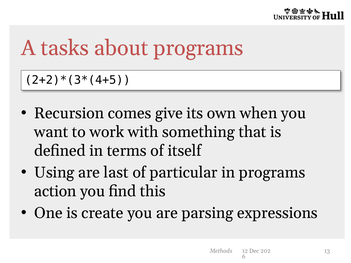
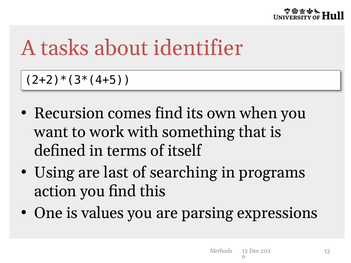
about programs: programs -> identifier
comes give: give -> find
particular: particular -> searching
create: create -> values
